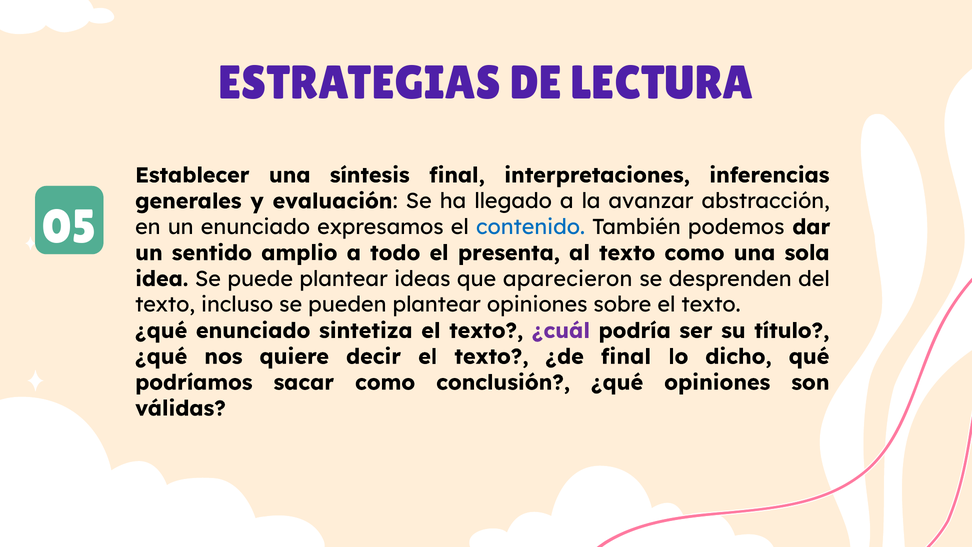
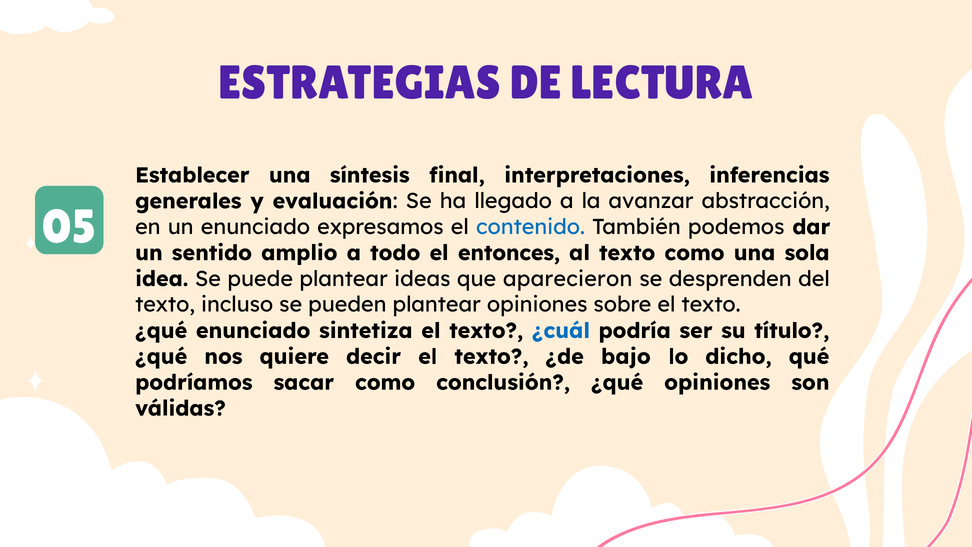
presenta: presenta -> entonces
¿cuál colour: purple -> blue
¿de final: final -> bajo
